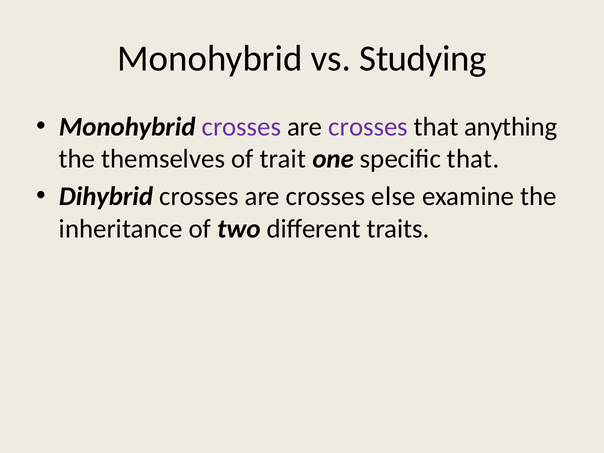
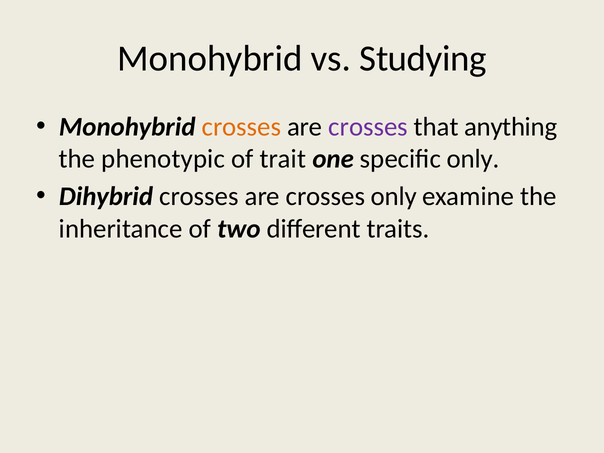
crosses at (241, 127) colour: purple -> orange
themselves: themselves -> phenotypic
specific that: that -> only
crosses else: else -> only
